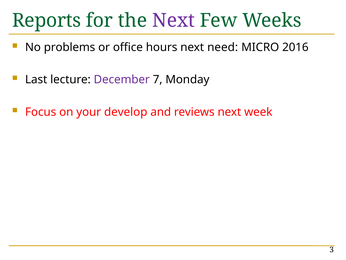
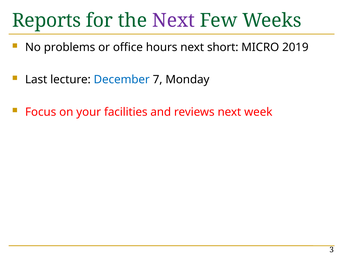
need: need -> short
2016: 2016 -> 2019
December colour: purple -> blue
develop: develop -> facilities
